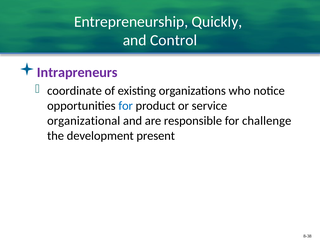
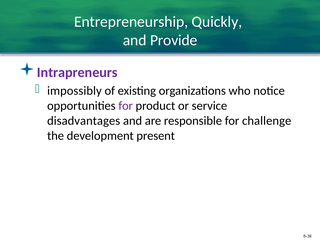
Control: Control -> Provide
coordinate: coordinate -> impossibly
for at (126, 106) colour: blue -> purple
organizational: organizational -> disadvantages
